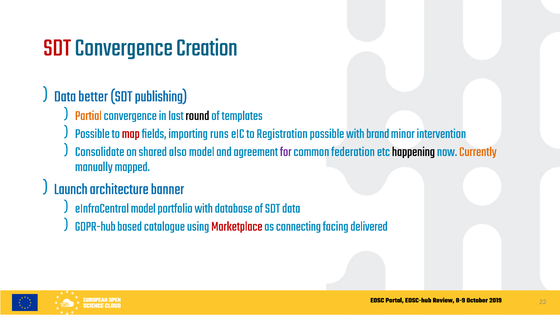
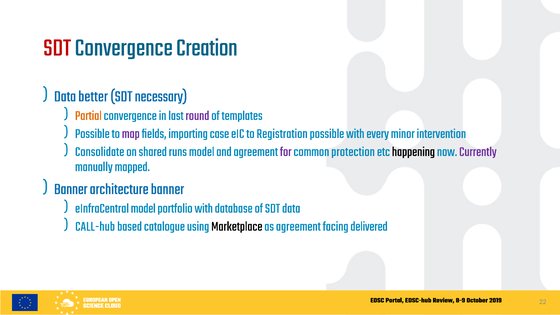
publishing: publishing -> necessary
round colour: black -> purple
map colour: red -> purple
runs: runs -> case
brand: brand -> every
also: also -> runs
federation: federation -> protection
Currently colour: orange -> purple
Launch at (71, 189): Launch -> Banner
GDPR-hub: GDPR-hub -> CALL-hub
Marketplace colour: red -> black
as connecting: connecting -> agreement
